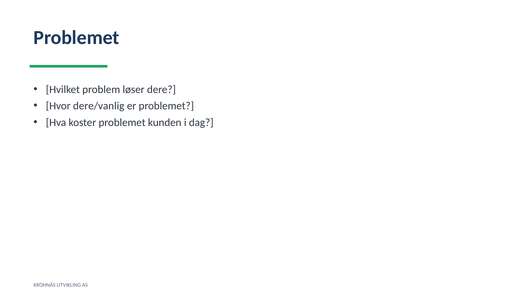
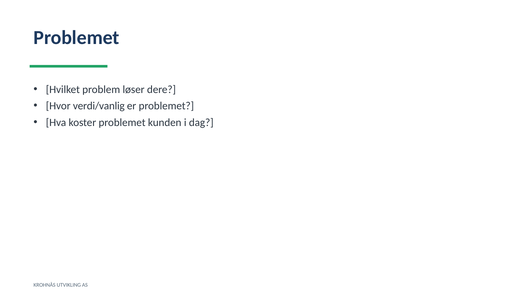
dere/vanlig: dere/vanlig -> verdi/vanlig
